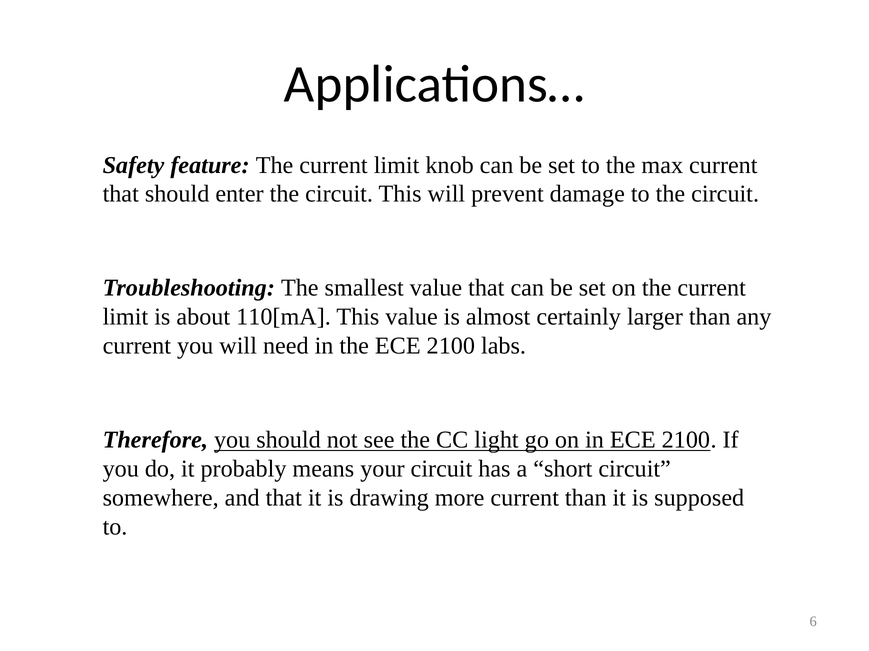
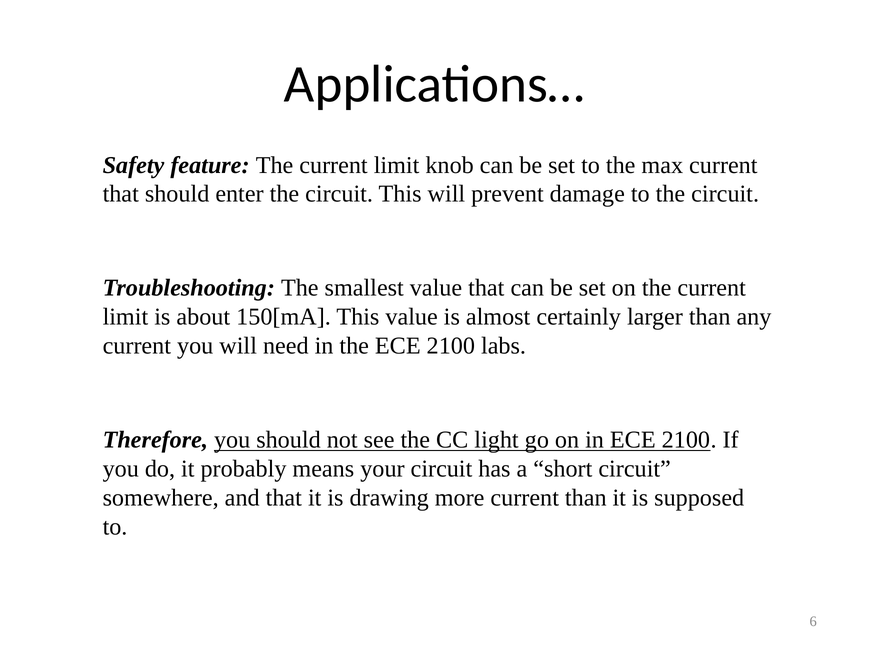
110[mA: 110[mA -> 150[mA
